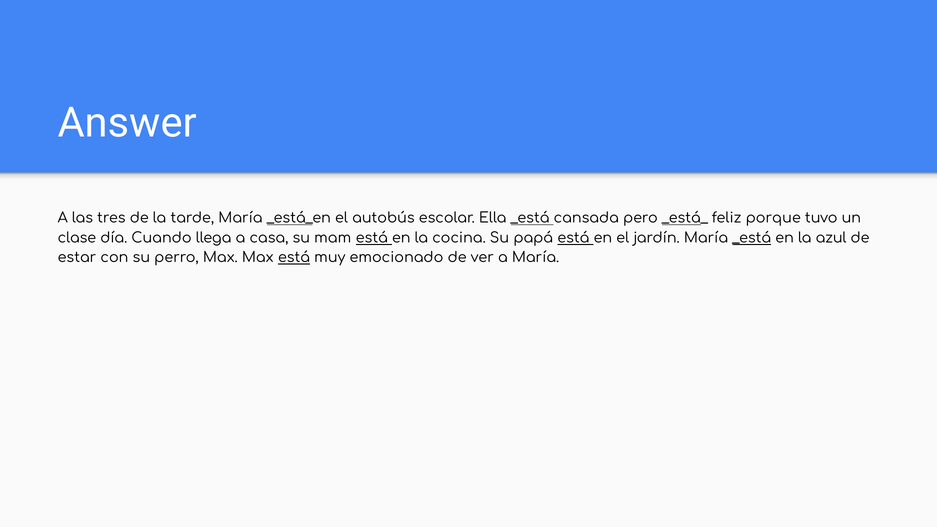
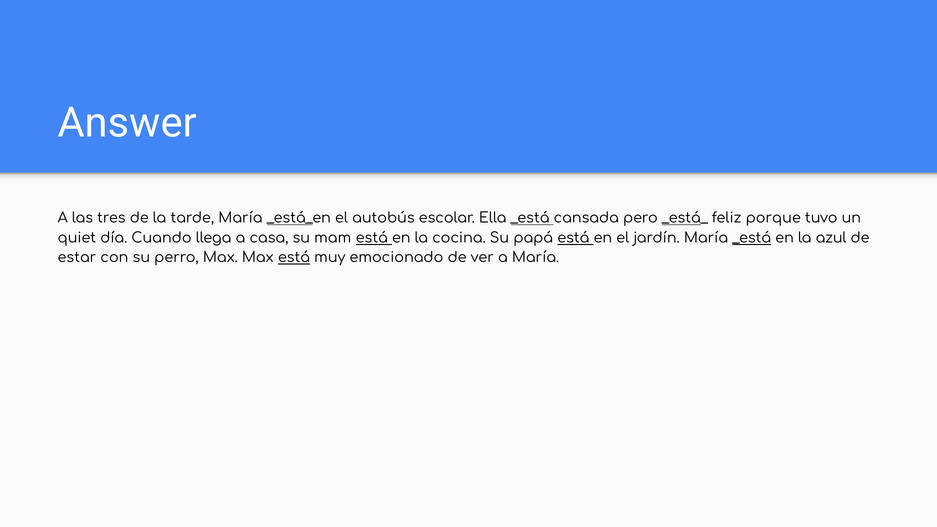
clase: clase -> quiet
